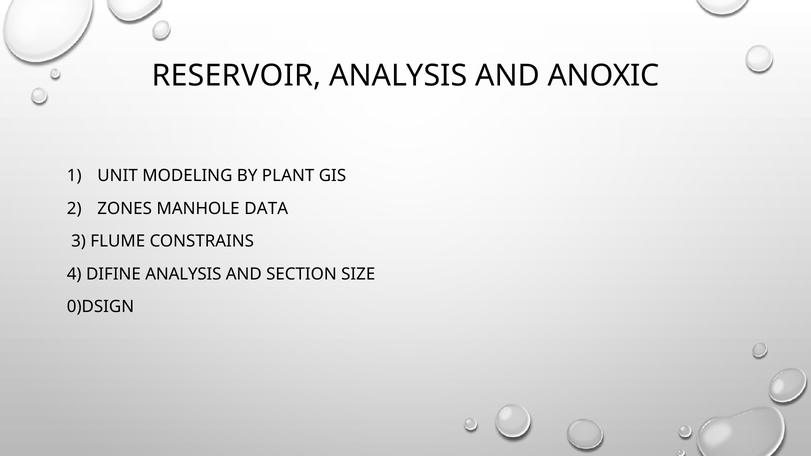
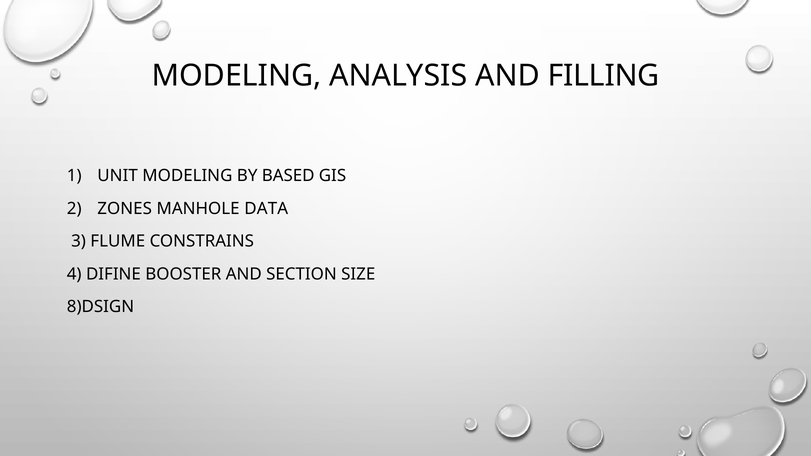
RESERVOIR at (236, 76): RESERVOIR -> MODELING
ANOXIC: ANOXIC -> FILLING
PLANT: PLANT -> BASED
DIFINE ANALYSIS: ANALYSIS -> BOOSTER
0)DSIGN: 0)DSIGN -> 8)DSIGN
